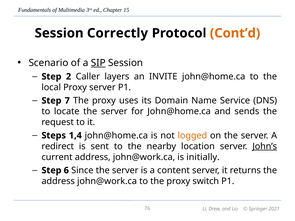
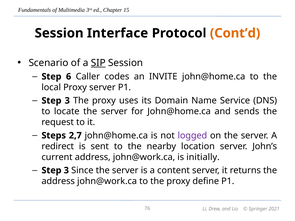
Correctly: Correctly -> Interface
2: 2 -> 6
layers: layers -> codes
7 at (67, 101): 7 -> 3
1,4: 1,4 -> 2,7
logged colour: orange -> purple
John’s underline: present -> none
6 at (66, 171): 6 -> 3
switch: switch -> define
